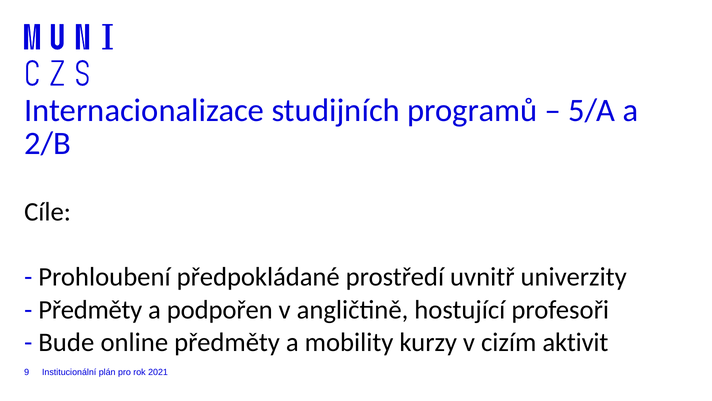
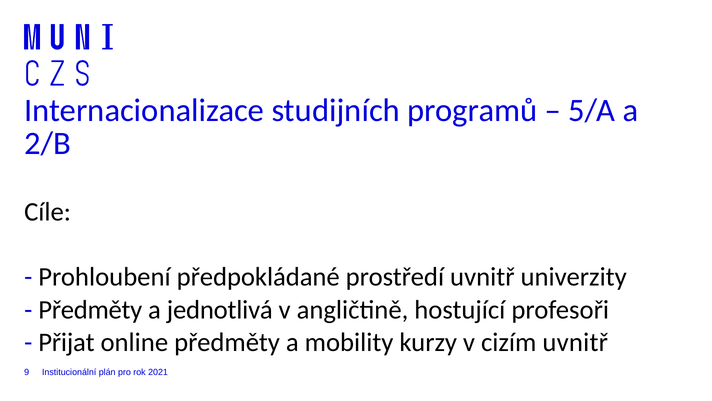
podpořen: podpořen -> jednotlivá
Bude: Bude -> Přijat
cizím aktivit: aktivit -> uvnitř
